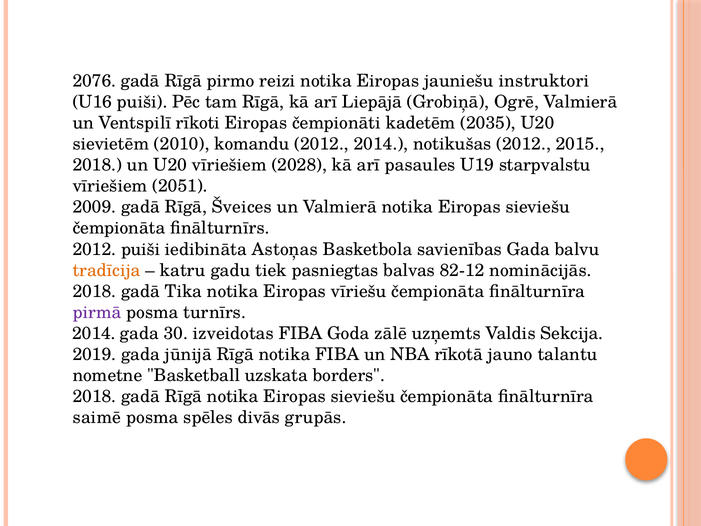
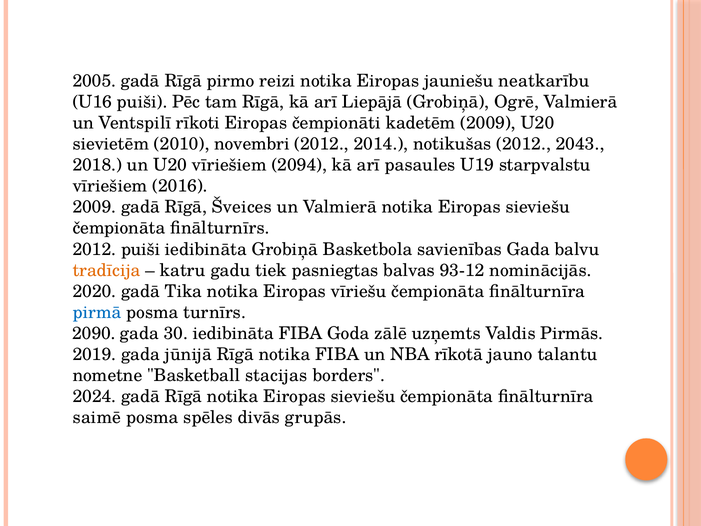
2076: 2076 -> 2005
instruktori: instruktori -> neatkarību
kadetēm 2035: 2035 -> 2009
komandu: komandu -> novembri
2015: 2015 -> 2043
2028: 2028 -> 2094
2051: 2051 -> 2016
iedibināta Astoņas: Astoņas -> Grobiņā
82-12: 82-12 -> 93-12
2018 at (94, 291): 2018 -> 2020
pirmā colour: purple -> blue
2014 at (94, 333): 2014 -> 2090
30 izveidotas: izveidotas -> iedibināta
Sekcija: Sekcija -> Pirmās
uzskata: uzskata -> stacijas
2018 at (94, 396): 2018 -> 2024
